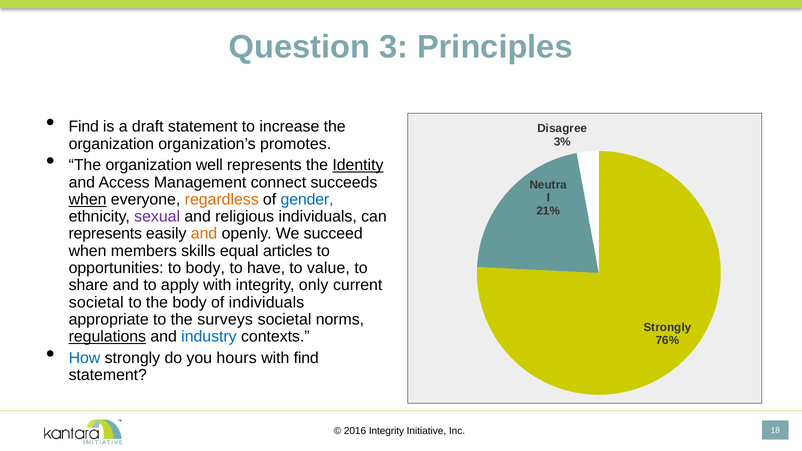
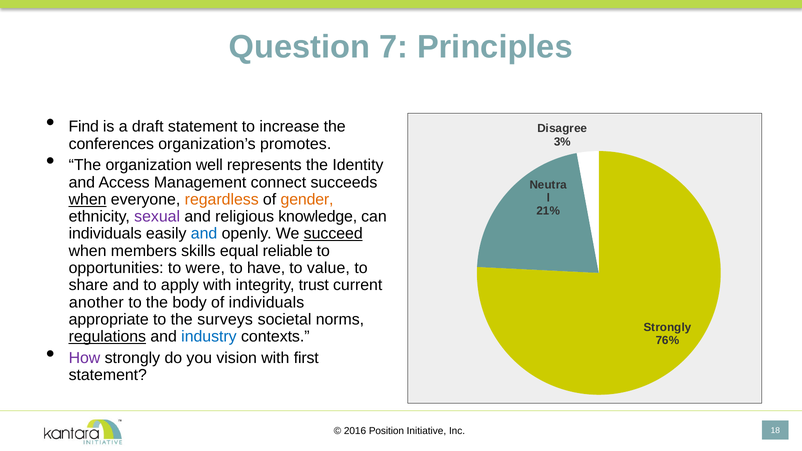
3: 3 -> 7
organization at (111, 144): organization -> conferences
Identity underline: present -> none
gender colour: blue -> orange
religious individuals: individuals -> knowledge
represents at (105, 234): represents -> individuals
and at (204, 234) colour: orange -> blue
succeed underline: none -> present
articles: articles -> reliable
to body: body -> were
only: only -> trust
societal at (96, 302): societal -> another
How colour: blue -> purple
hours: hours -> vision
with find: find -> first
2016 Integrity: Integrity -> Position
